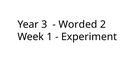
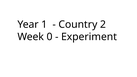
3: 3 -> 1
Worded: Worded -> Country
1: 1 -> 0
